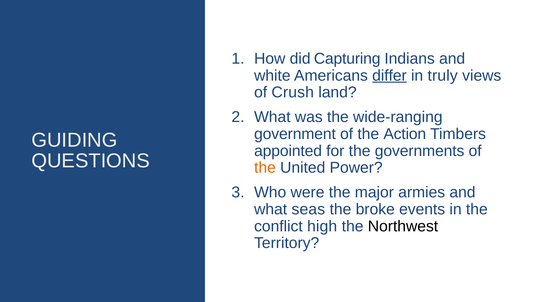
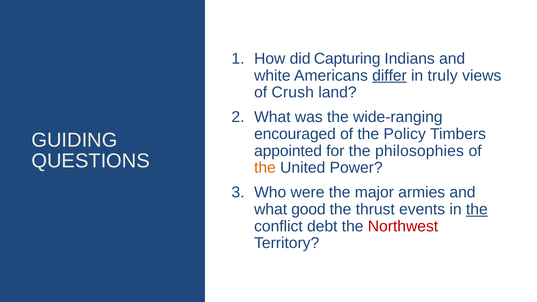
government: government -> encouraged
Action: Action -> Policy
governments: governments -> philosophies
seas: seas -> good
broke: broke -> thrust
the at (477, 209) underline: none -> present
high: high -> debt
Northwest colour: black -> red
